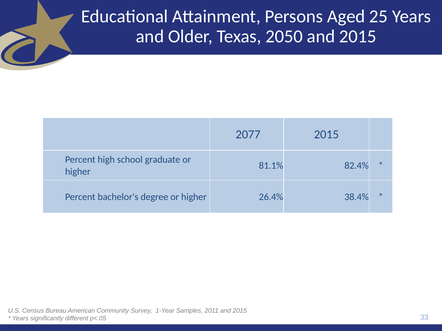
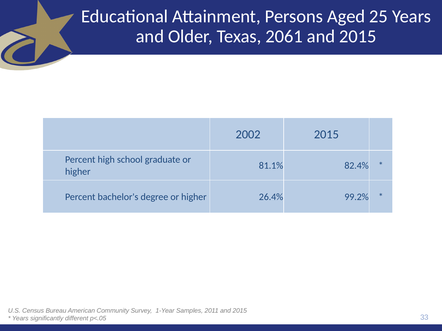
2050: 2050 -> 2061
2077: 2077 -> 2002
38.4%: 38.4% -> 99.2%
